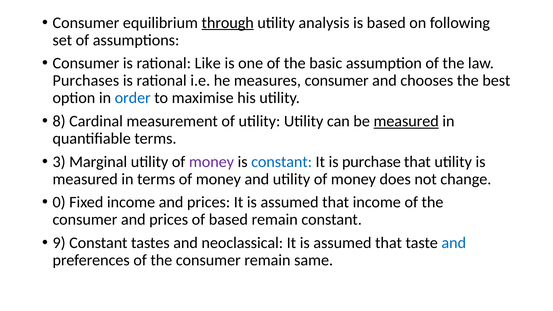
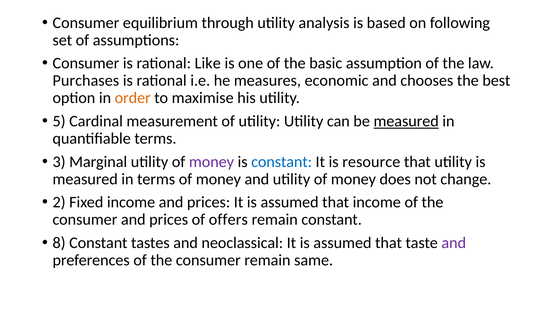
through underline: present -> none
measures consumer: consumer -> economic
order colour: blue -> orange
8: 8 -> 5
purchase: purchase -> resource
0: 0 -> 2
of based: based -> offers
9: 9 -> 8
and at (454, 243) colour: blue -> purple
